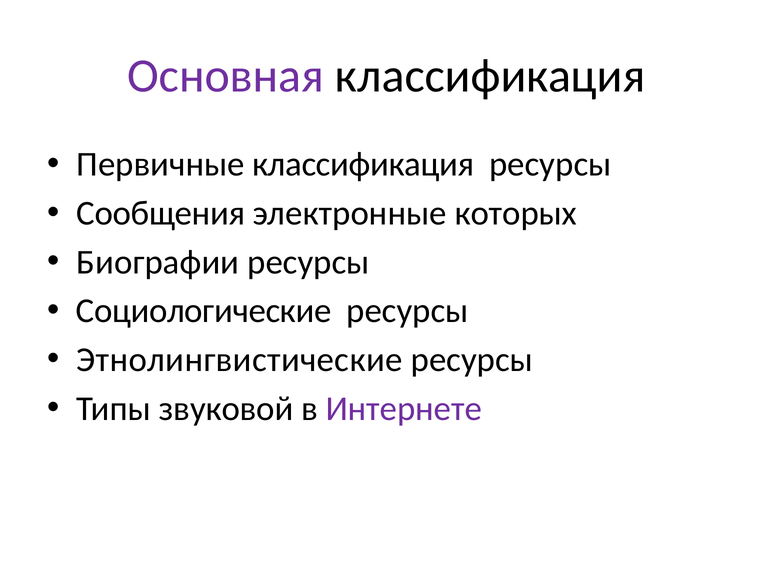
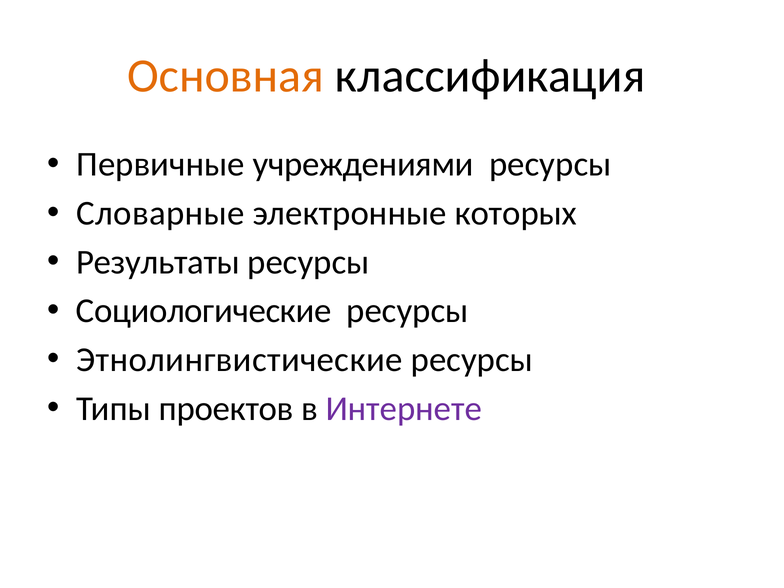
Основная colour: purple -> orange
Первичные классификация: классификация -> учреждениями
Сообщения: Сообщения -> Словарные
Биографии: Биографии -> Результаты
звуковой: звуковой -> проектов
